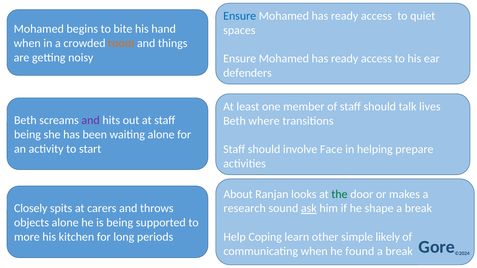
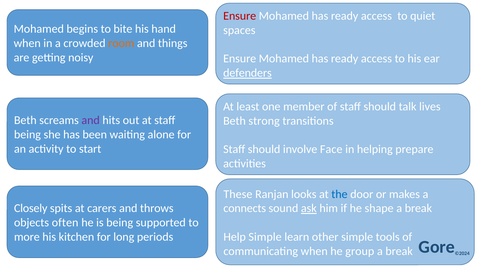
Ensure at (240, 16) colour: blue -> red
defenders underline: none -> present
where: where -> strong
About: About -> These
the colour: green -> blue
research: research -> connects
objects alone: alone -> often
Help Coping: Coping -> Simple
likely: likely -> tools
found: found -> group
